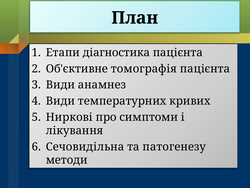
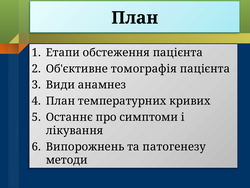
діагностика: діагностика -> обстеження
Види at (60, 101): Види -> План
Ниркові: Ниркові -> Останнє
Сечовидільна: Сечовидільна -> Випорожнень
